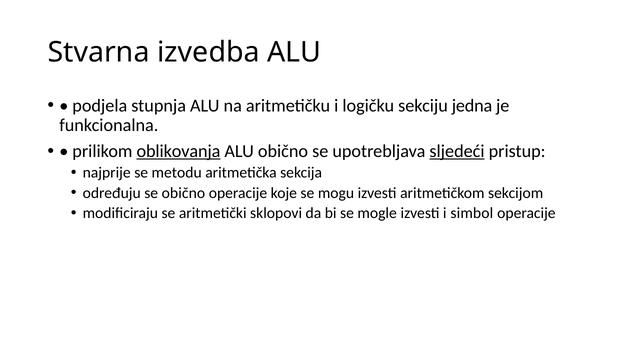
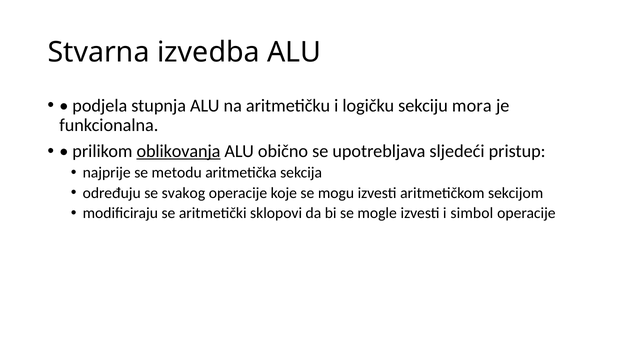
jedna: jedna -> mora
sljedeći underline: present -> none
se obično: obično -> svakog
